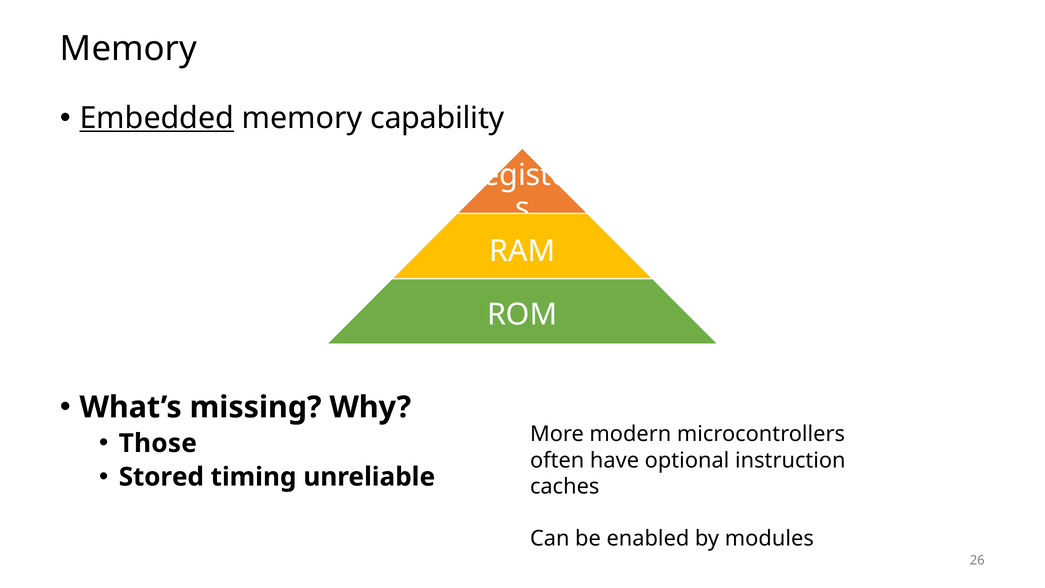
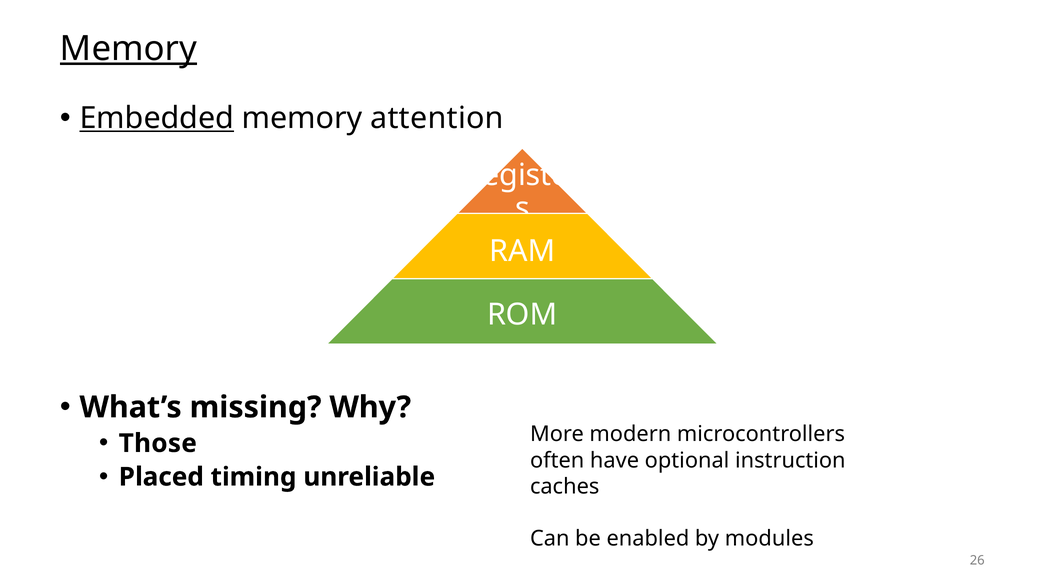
Memory at (128, 49) underline: none -> present
capability: capability -> attention
Stored: Stored -> Placed
